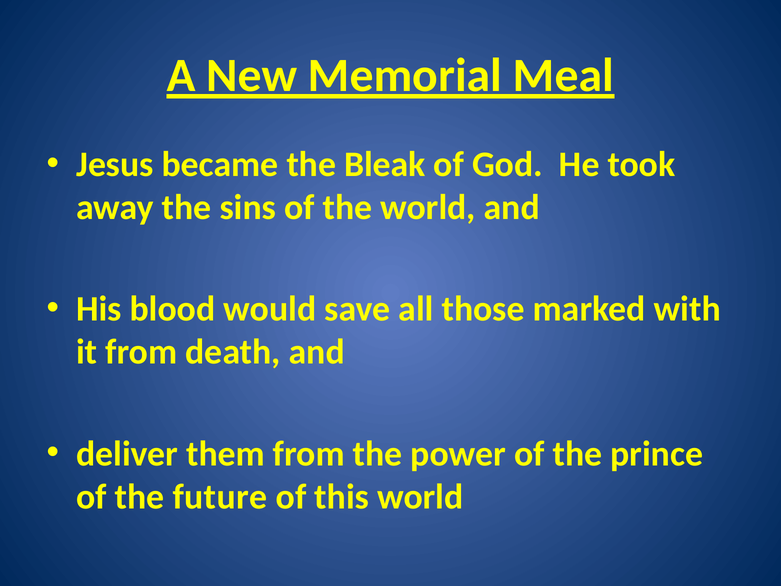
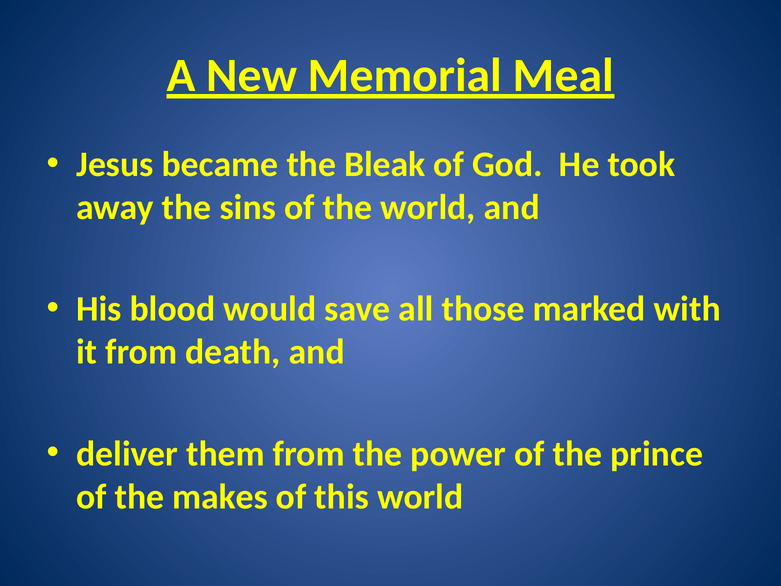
future: future -> makes
